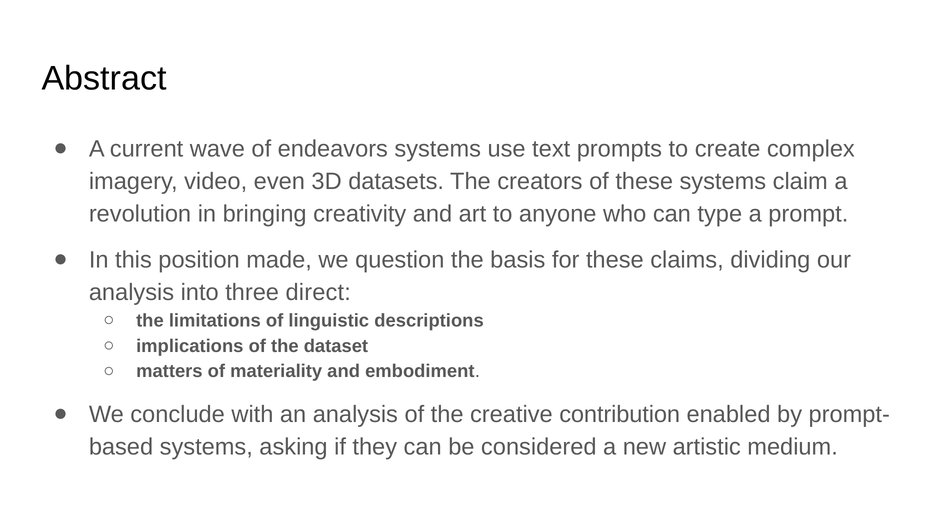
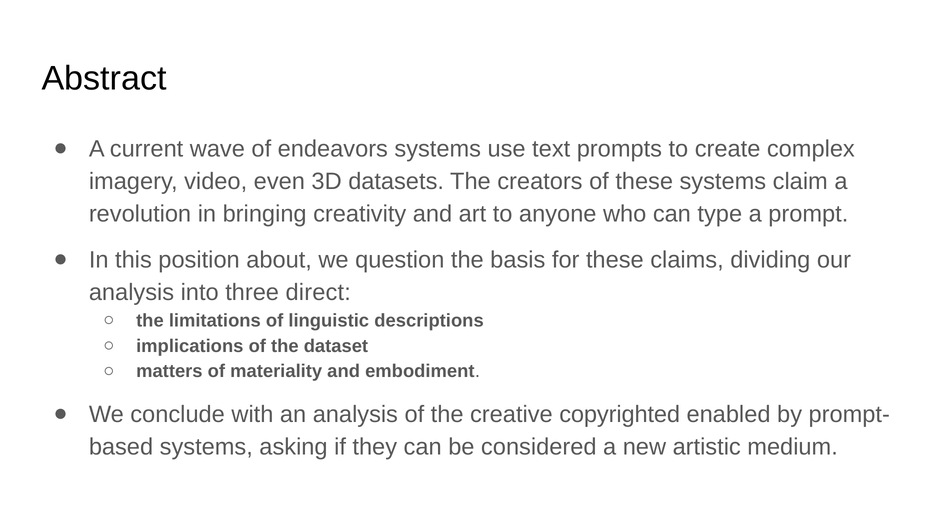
made: made -> about
contribution: contribution -> copyrighted
